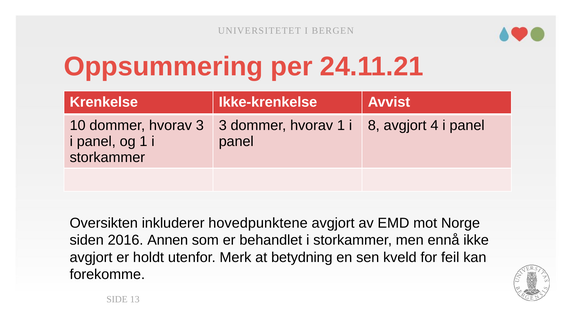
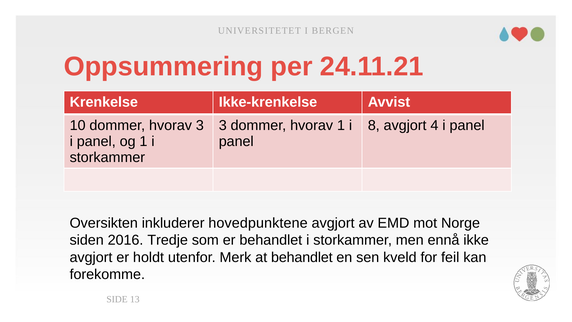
Annen: Annen -> Tredje
at betydning: betydning -> behandlet
